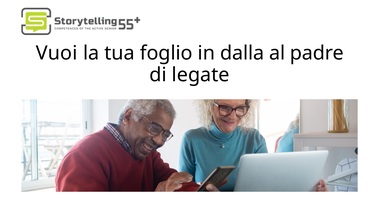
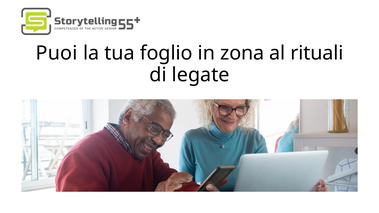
Vuoi: Vuoi -> Puoi
dalla: dalla -> zona
padre: padre -> rituali
